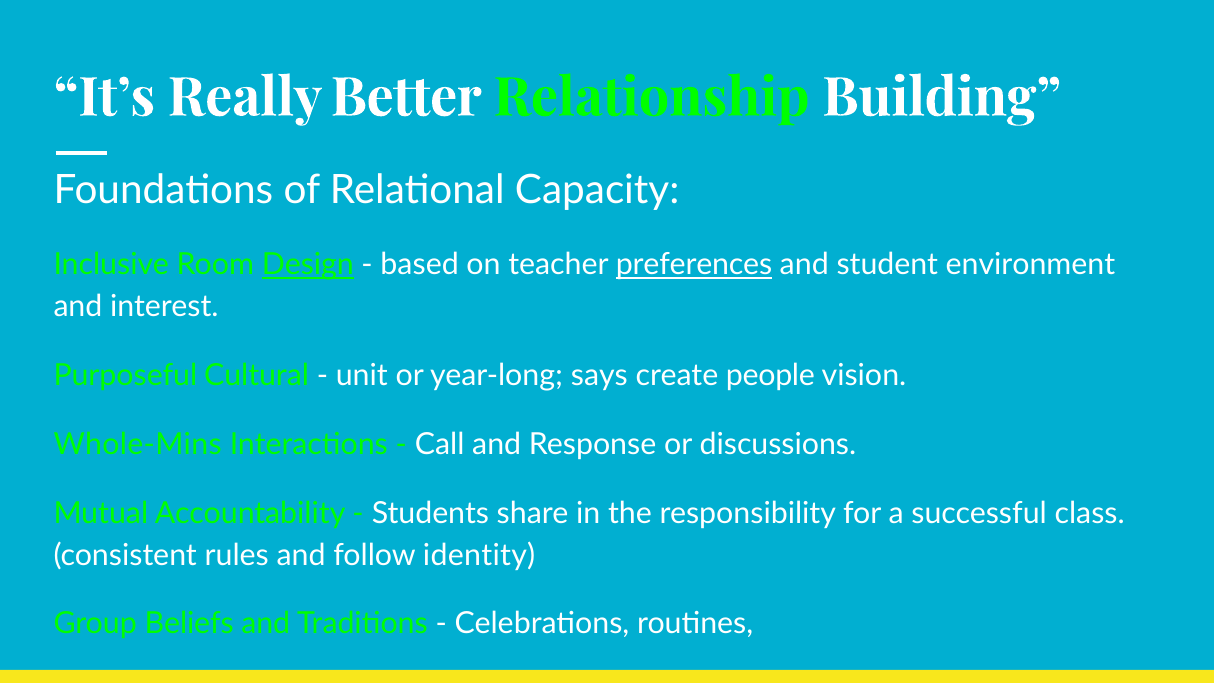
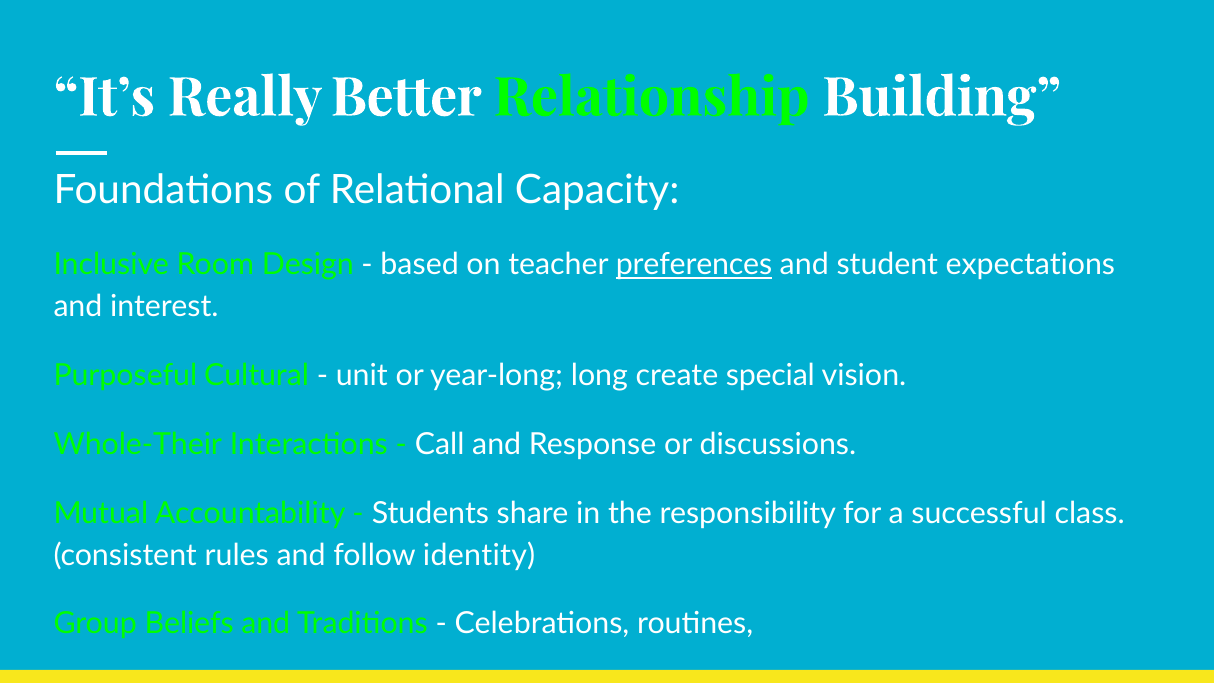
Design underline: present -> none
environment: environment -> expectations
says: says -> long
people: people -> special
Whole-Mins: Whole-Mins -> Whole-Their
